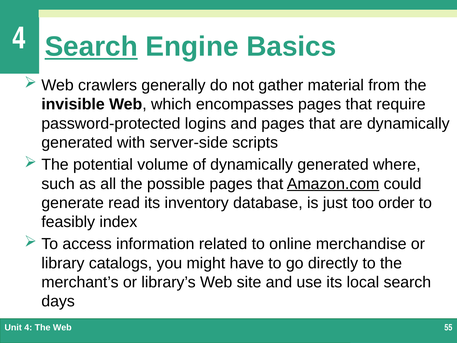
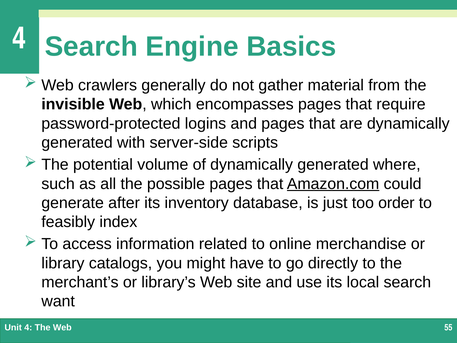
Search at (91, 47) underline: present -> none
read: read -> after
days: days -> want
